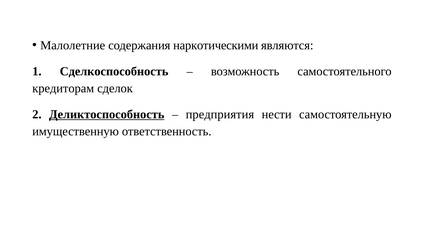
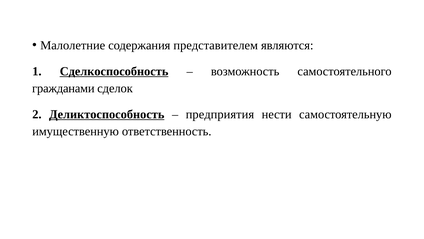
наркотическими: наркотическими -> представителем
Сделкоспособность underline: none -> present
кредиторам: кредиторам -> гражданами
